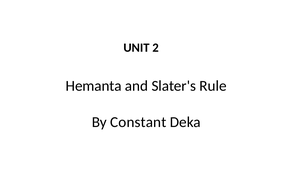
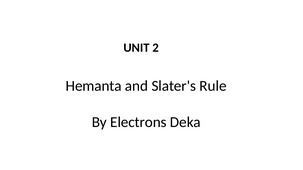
Constant: Constant -> Electrons
